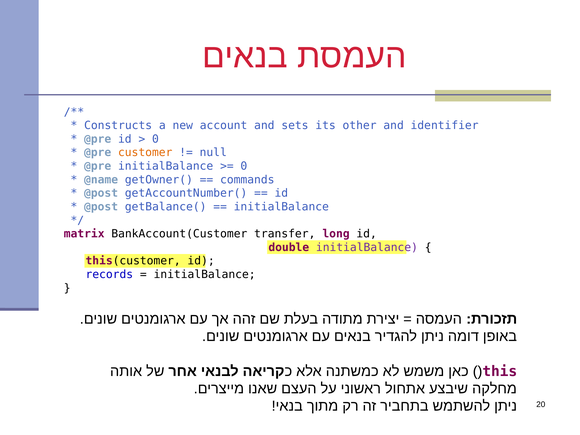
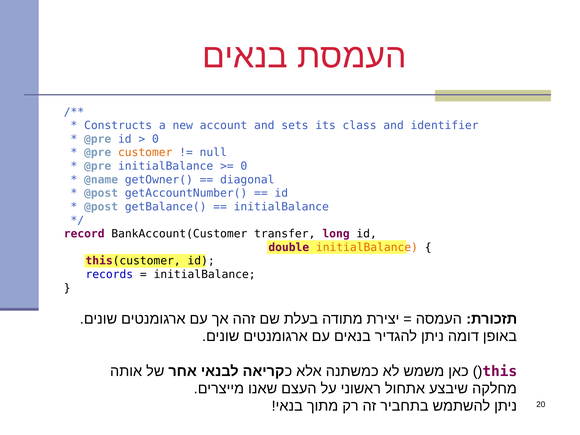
other: other -> class
commands: commands -> diagonal
matrix: matrix -> record
initialBalance at (367, 247) colour: purple -> orange
